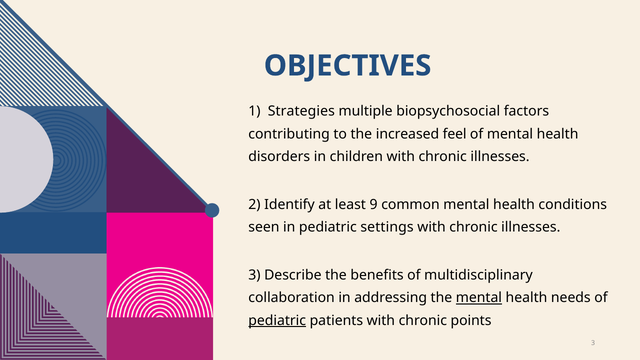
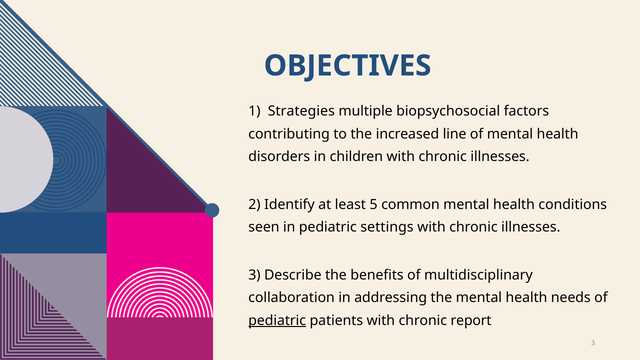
feel: feel -> line
9: 9 -> 5
mental at (479, 298) underline: present -> none
points: points -> report
